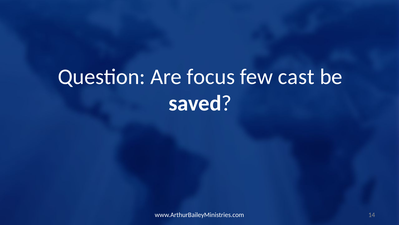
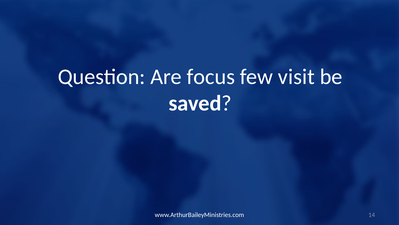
cast: cast -> visit
